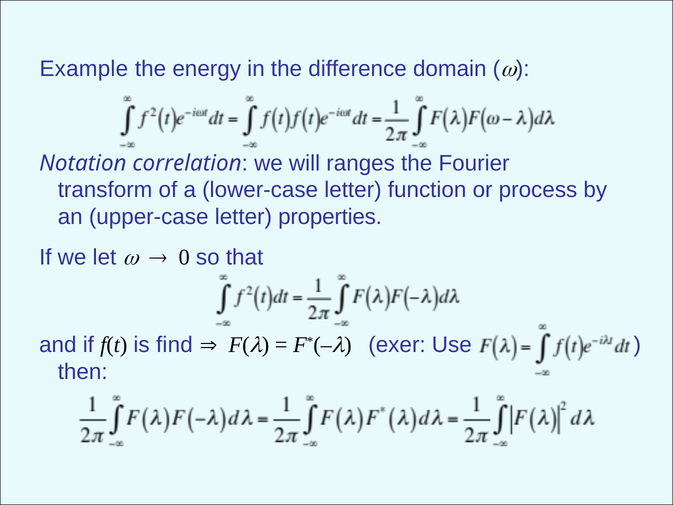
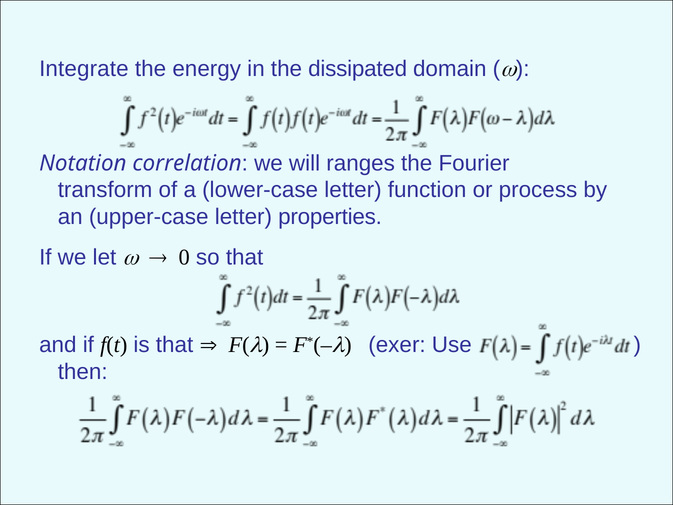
Example: Example -> Integrate
difference: difference -> dissipated
is find: find -> that
